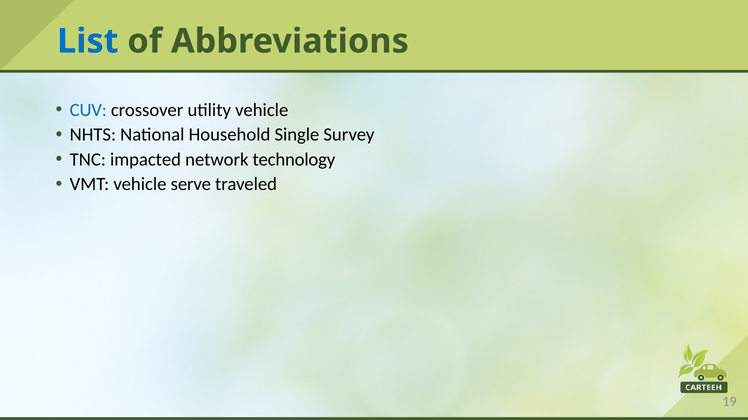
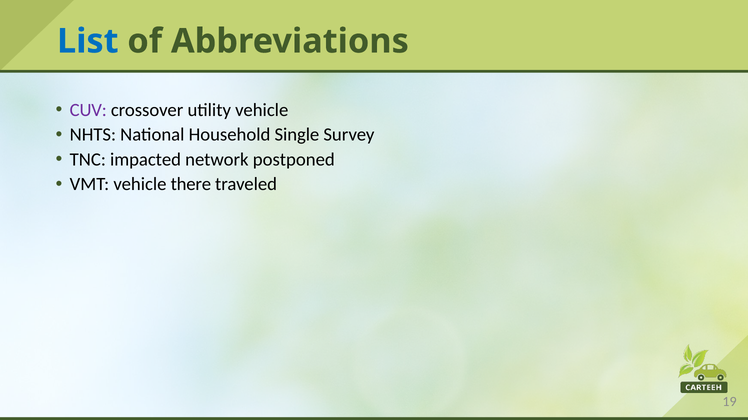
CUV colour: blue -> purple
technology: technology -> postponed
serve: serve -> there
